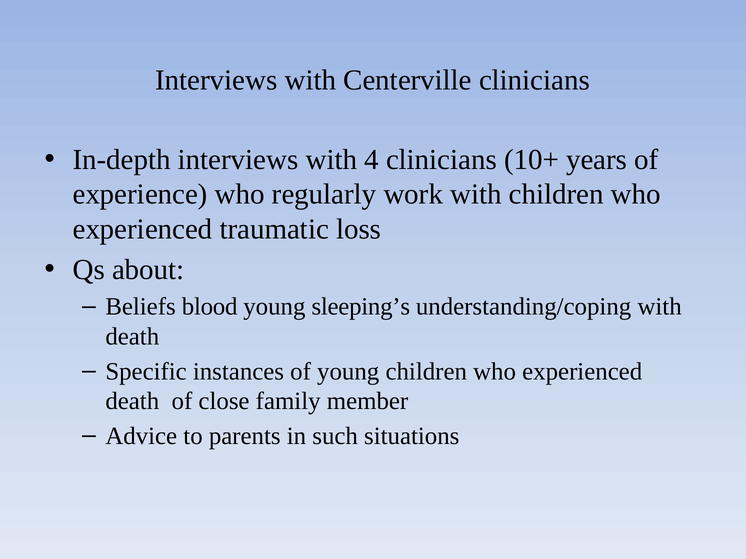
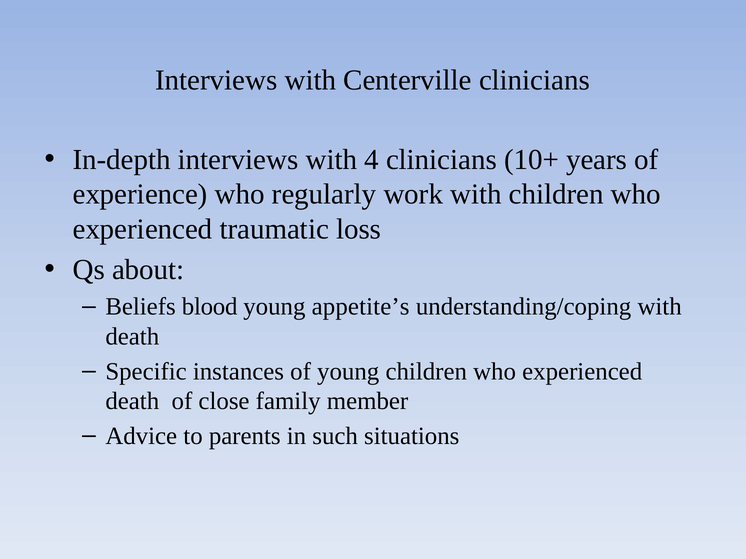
sleeping’s: sleeping’s -> appetite’s
